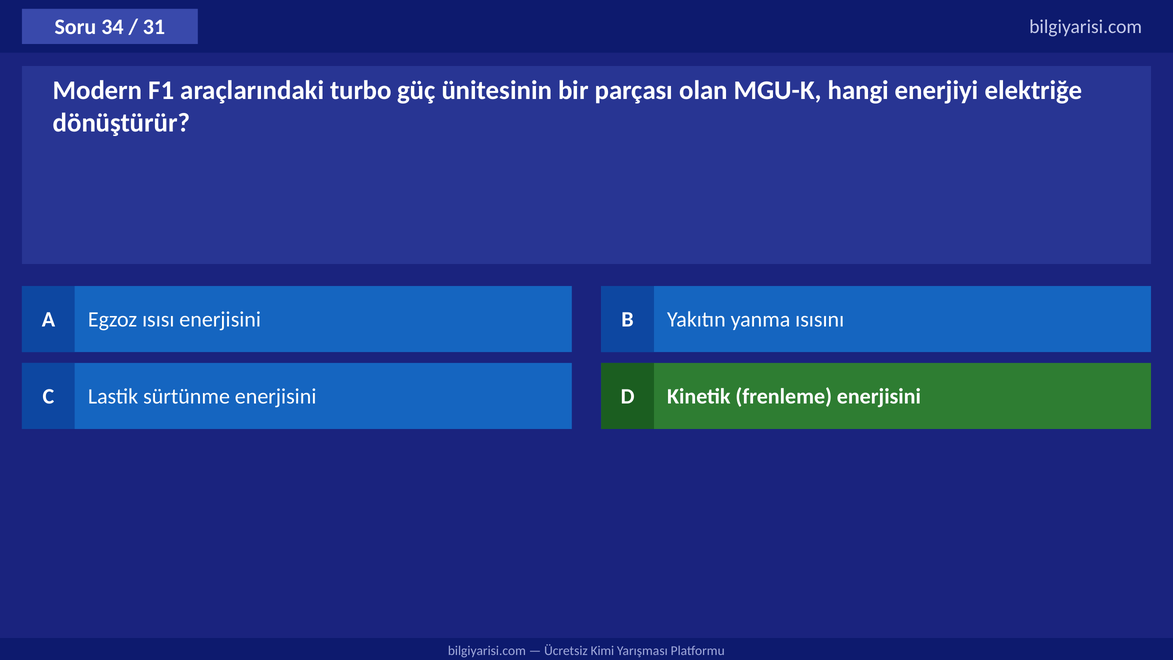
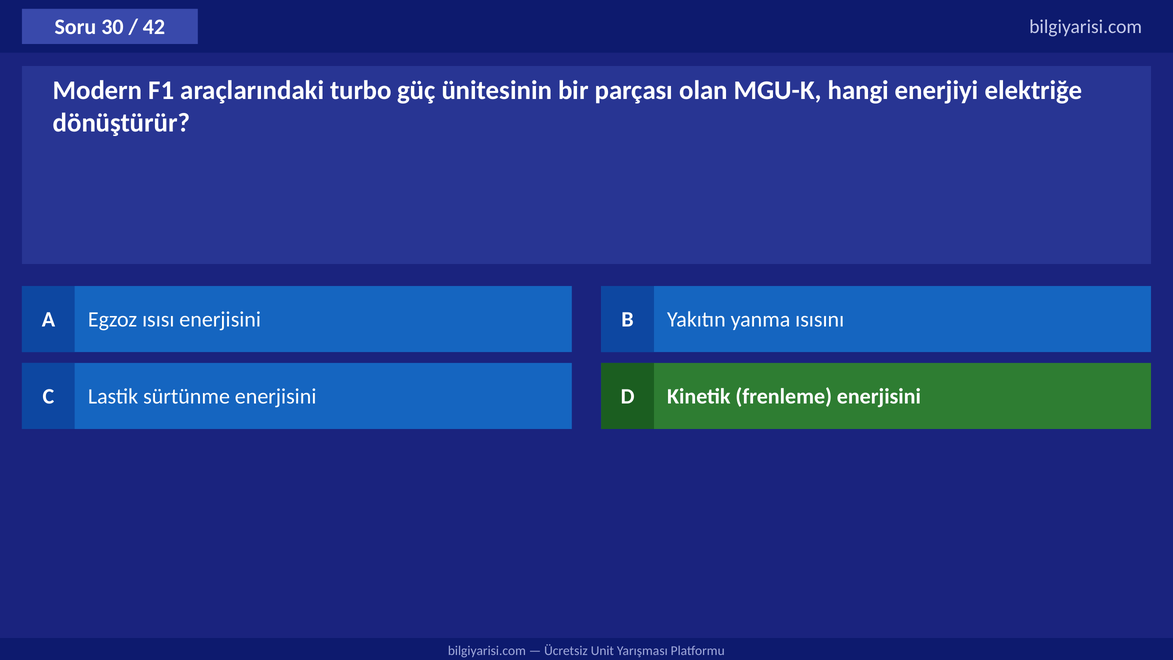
34: 34 -> 30
31: 31 -> 42
Kimi: Kimi -> Unit
